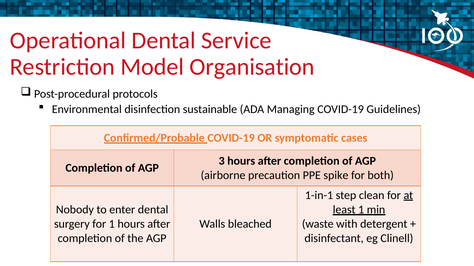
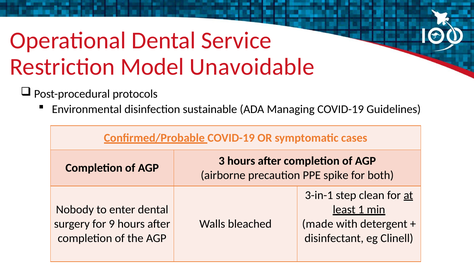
Organisation: Organisation -> Unavoidable
1-in-1: 1-in-1 -> 3-in-1
for 1: 1 -> 9
waste: waste -> made
